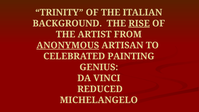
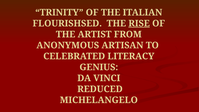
BACKGROUND: BACKGROUND -> FLOURISHSED
ANONYMOUS underline: present -> none
PAINTING: PAINTING -> LITERACY
